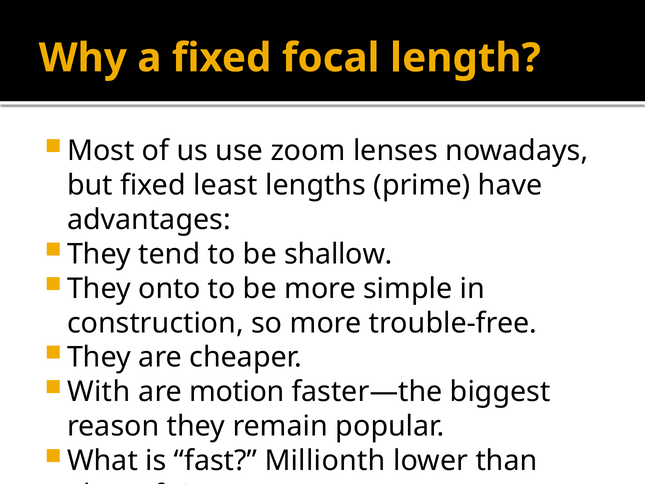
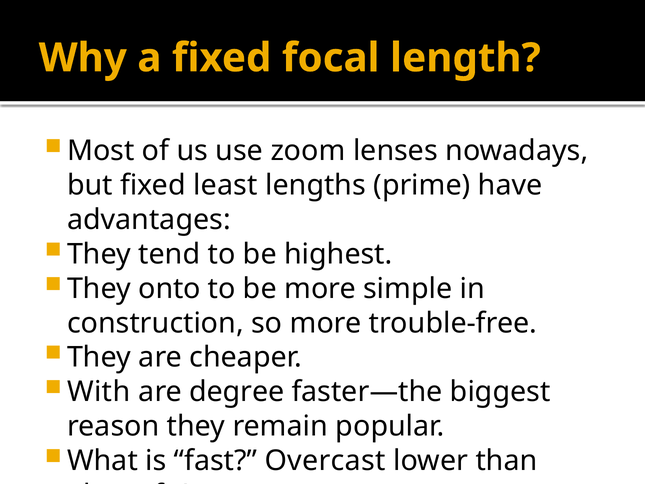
shallow: shallow -> highest
motion: motion -> degree
Millionth: Millionth -> Overcast
